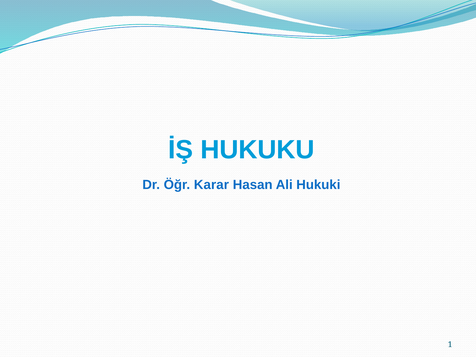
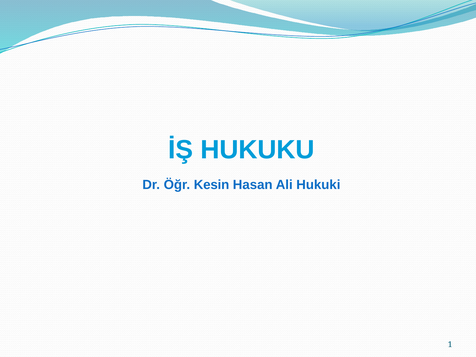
Karar: Karar -> Kesin
